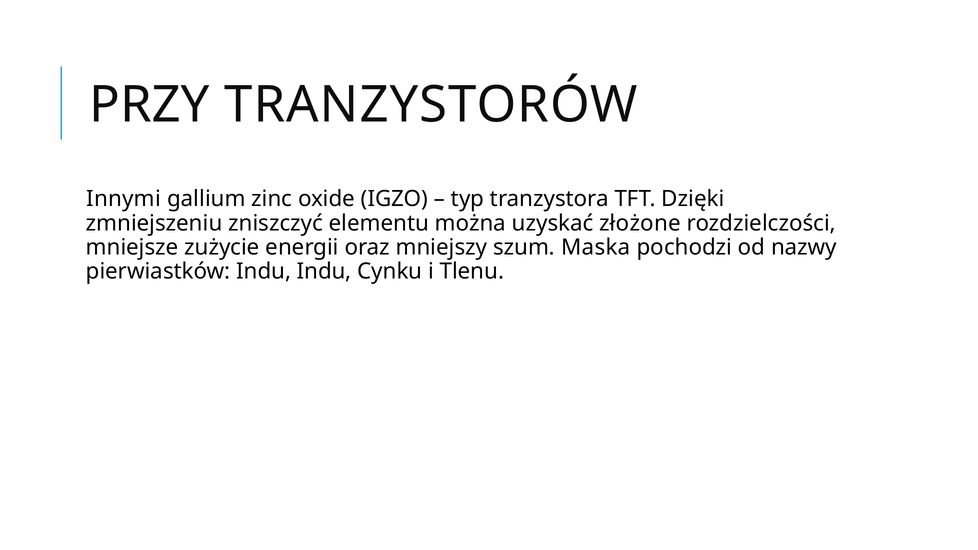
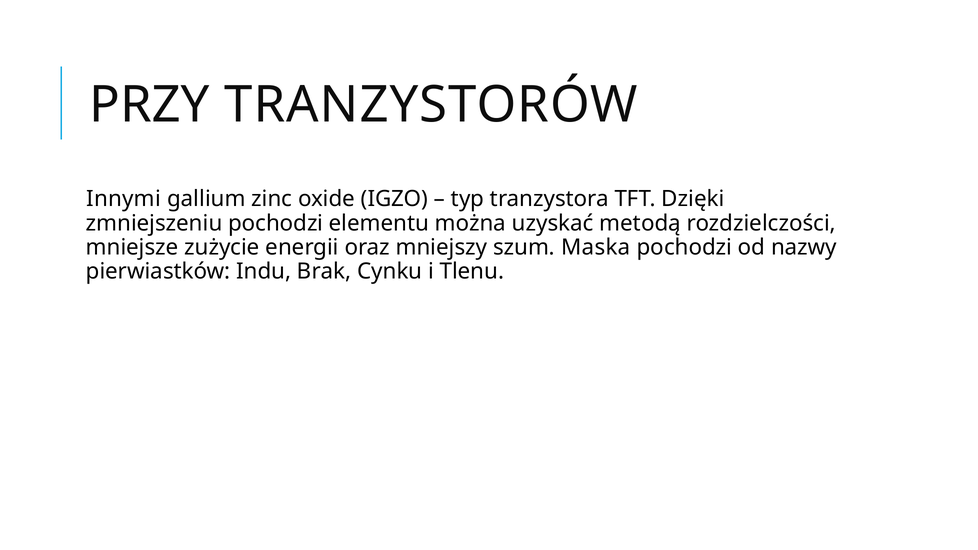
zmniejszeniu zniszczyć: zniszczyć -> pochodzi
złożone: złożone -> metodą
Indu Indu: Indu -> Brak
